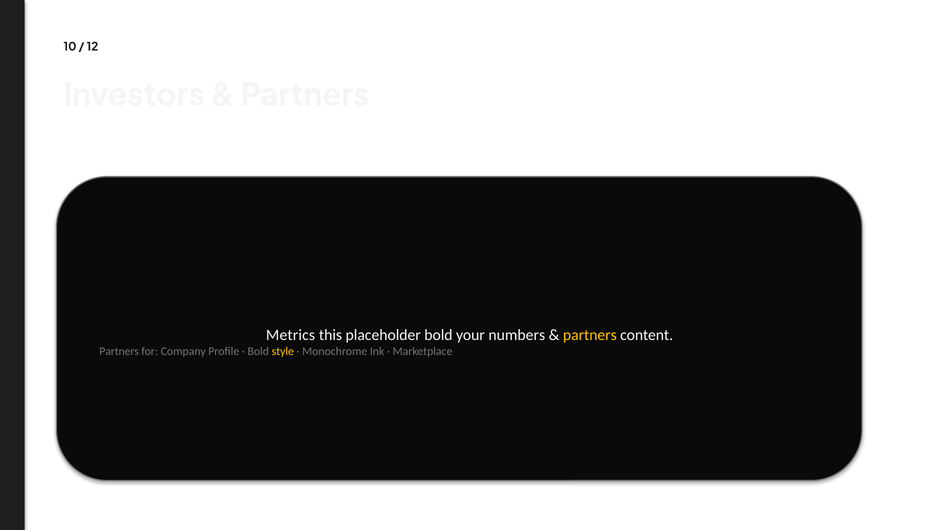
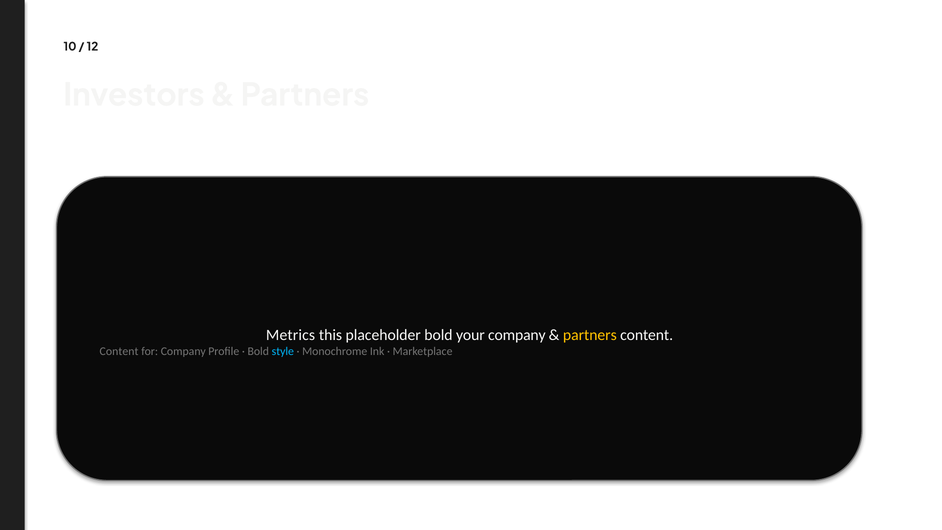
your numbers: numbers -> company
Partners at (119, 351): Partners -> Content
style colour: yellow -> light blue
